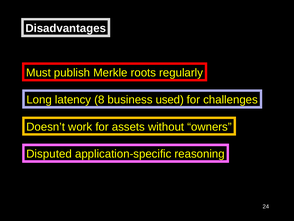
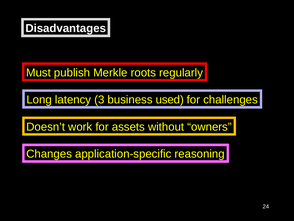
8: 8 -> 3
Disputed: Disputed -> Changes
